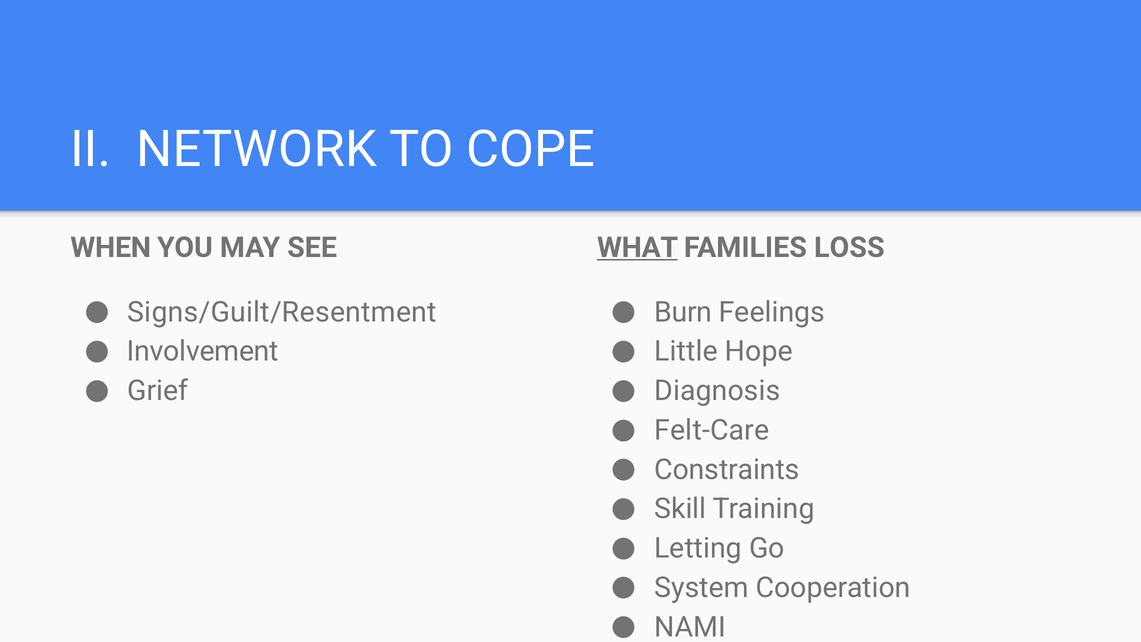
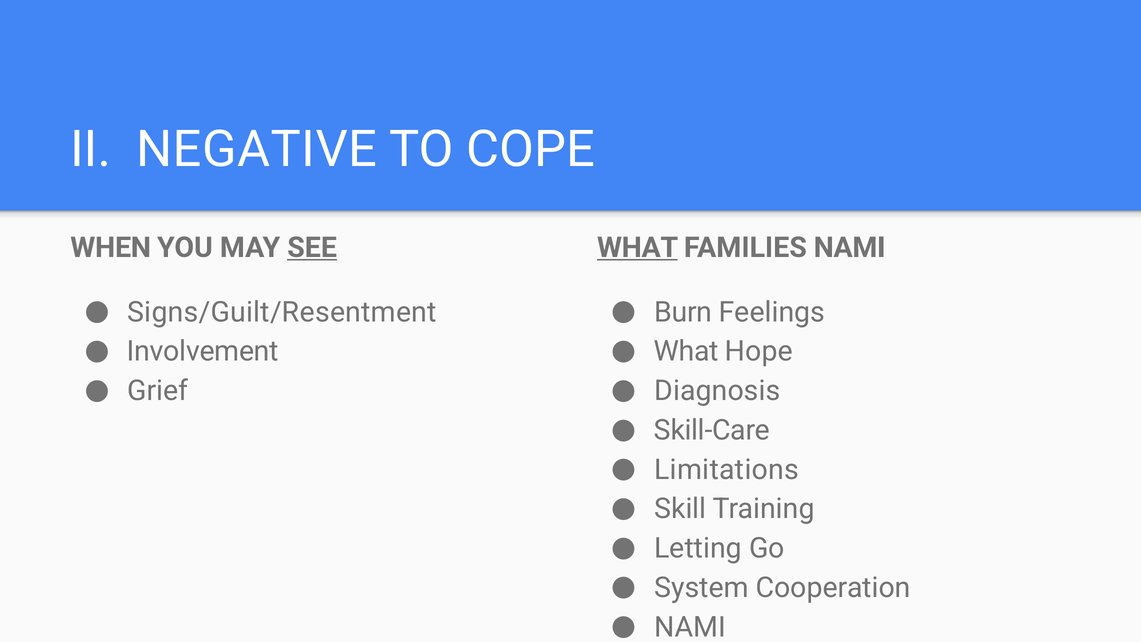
NETWORK: NETWORK -> NEGATIVE
SEE underline: none -> present
FAMILIES LOSS: LOSS -> NAMI
Little at (686, 351): Little -> What
Felt-Care: Felt-Care -> Skill-Care
Constraints: Constraints -> Limitations
